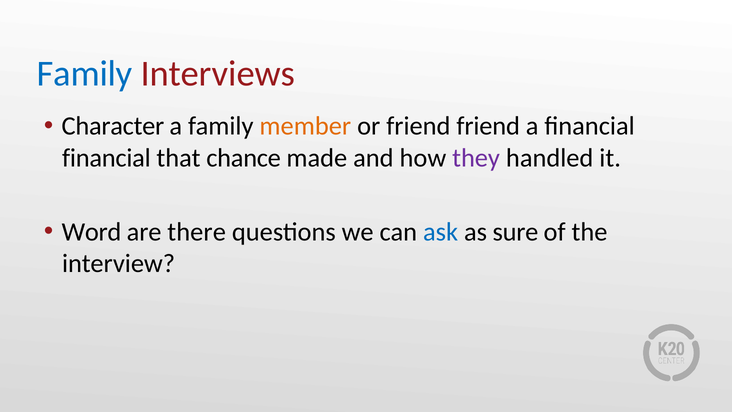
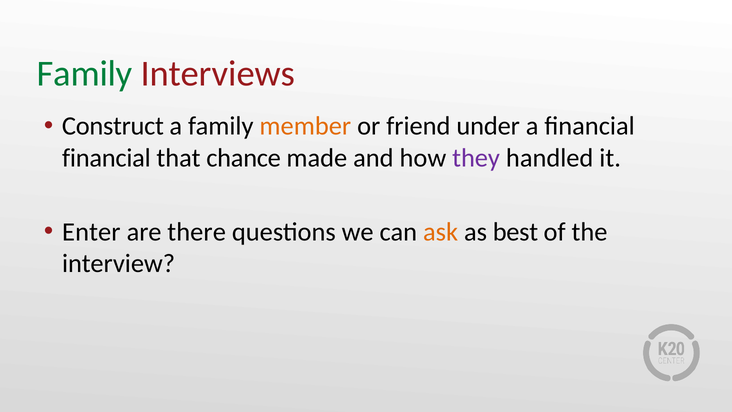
Family at (85, 74) colour: blue -> green
Character: Character -> Construct
friend friend: friend -> under
Word: Word -> Enter
ask colour: blue -> orange
sure: sure -> best
